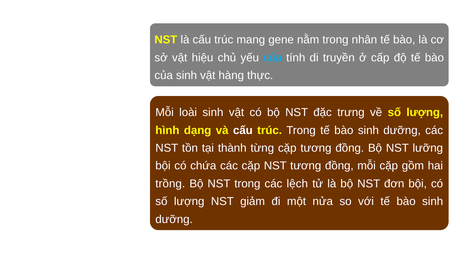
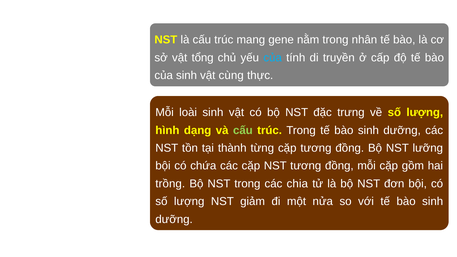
hiệu: hiệu -> tổng
hàng: hàng -> cùng
cấu at (243, 130) colour: white -> light green
lệch: lệch -> chia
